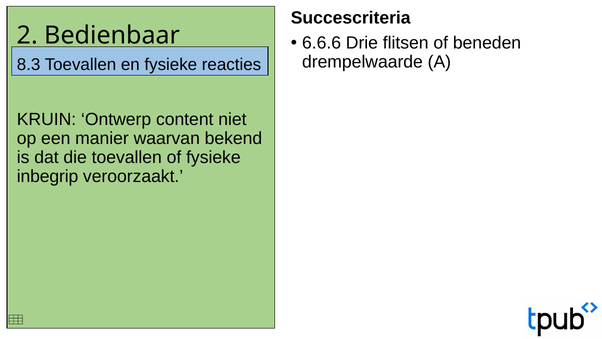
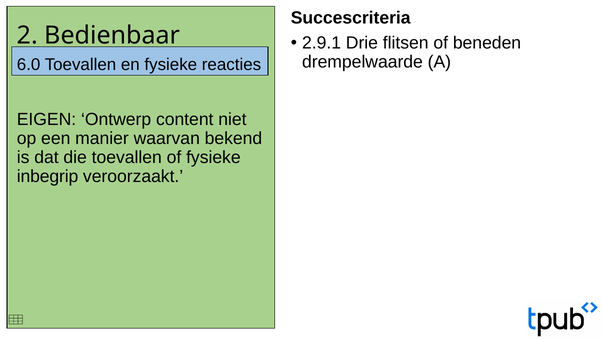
6.6.6: 6.6.6 -> 2.9.1
8.3: 8.3 -> 6.0
KRUIN: KRUIN -> EIGEN
